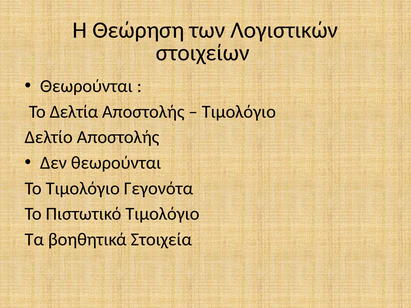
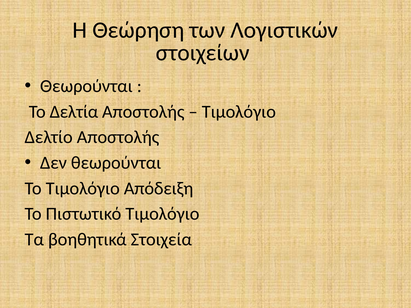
Γεγονότα: Γεγονότα -> Απόδειξη
